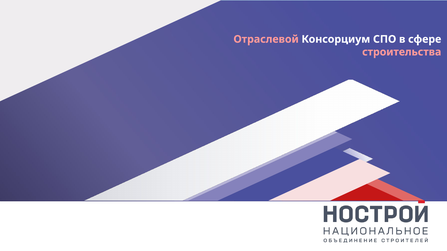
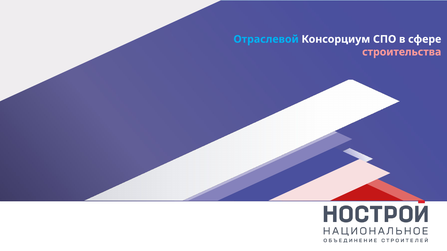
Отраслевой colour: pink -> light blue
